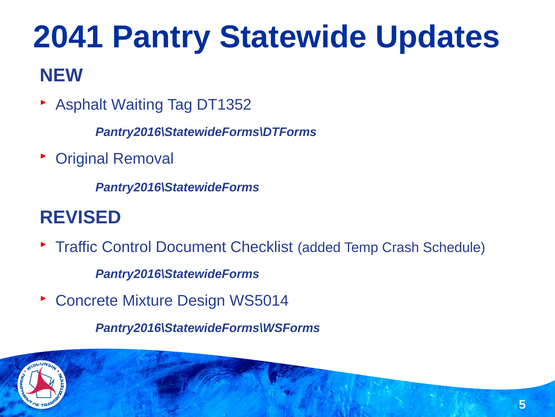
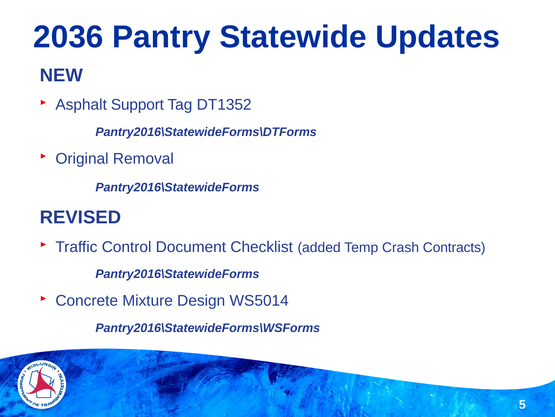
2041: 2041 -> 2036
Waiting: Waiting -> Support
Schedule: Schedule -> Contracts
